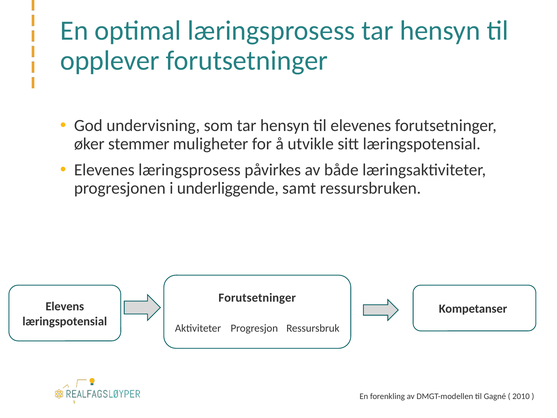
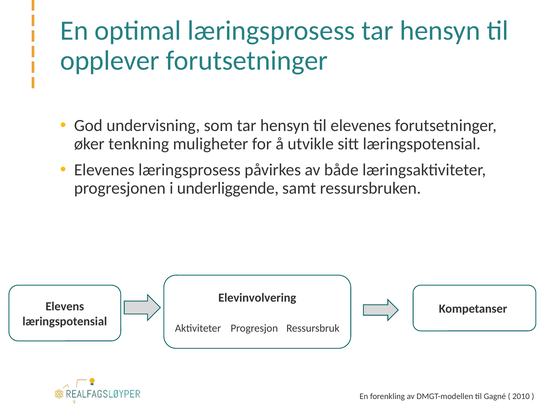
stemmer: stemmer -> tenkning
Forutsetninger at (257, 298): Forutsetninger -> Elevinvolvering
